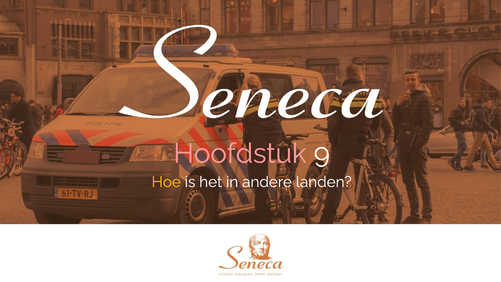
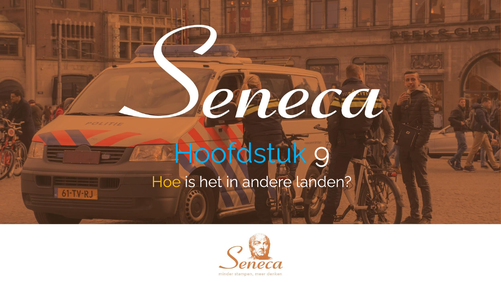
Hoofdstuk colour: pink -> light blue
